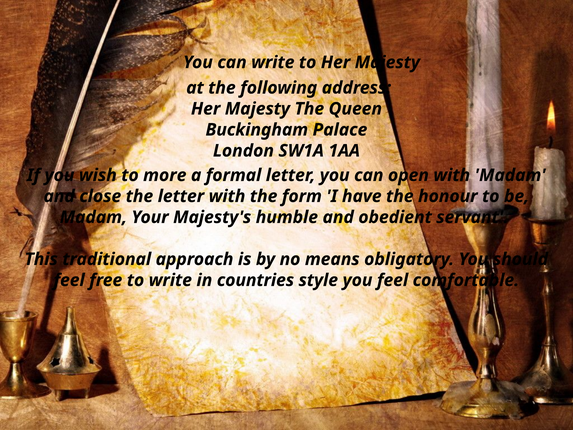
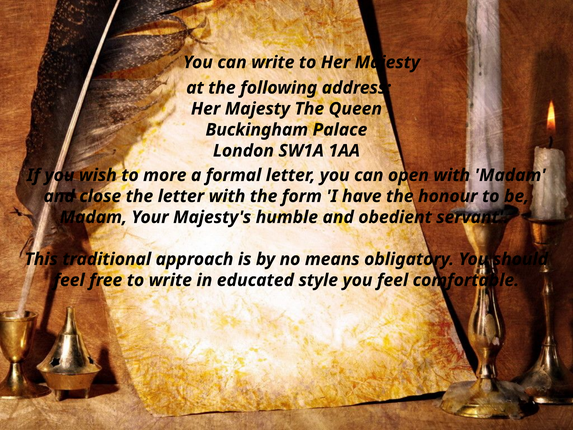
countries: countries -> educated
